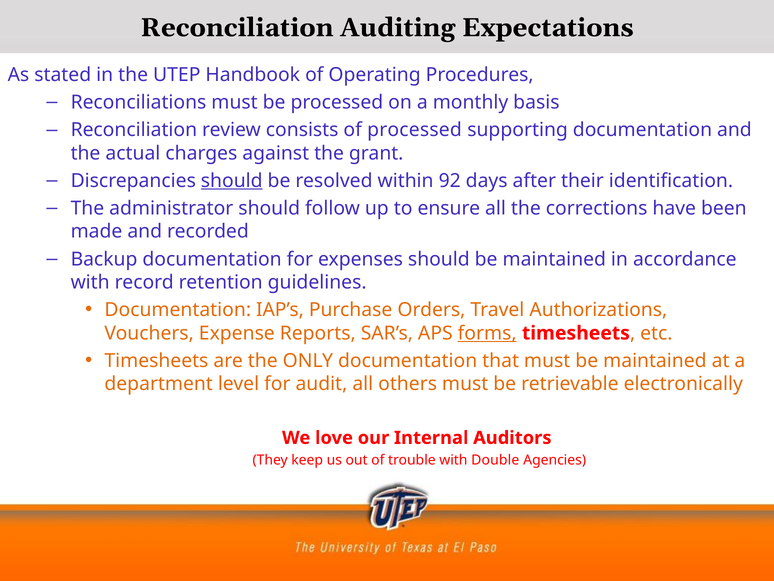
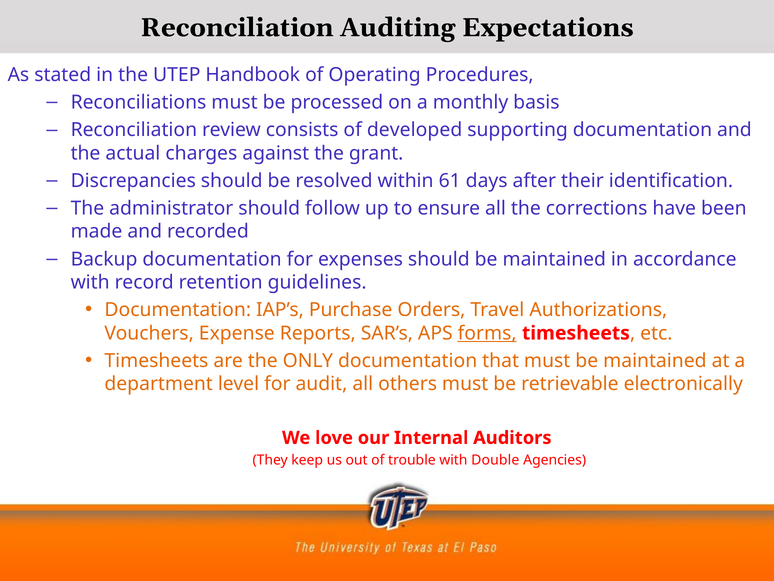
of processed: processed -> developed
should at (232, 181) underline: present -> none
92: 92 -> 61
